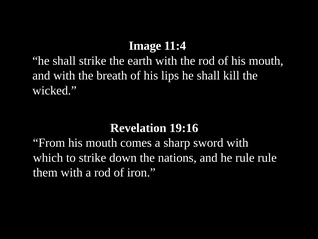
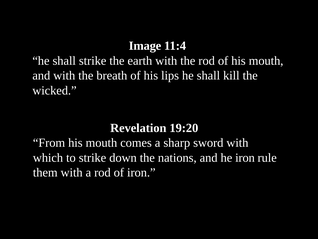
19:16: 19:16 -> 19:20
he rule: rule -> iron
